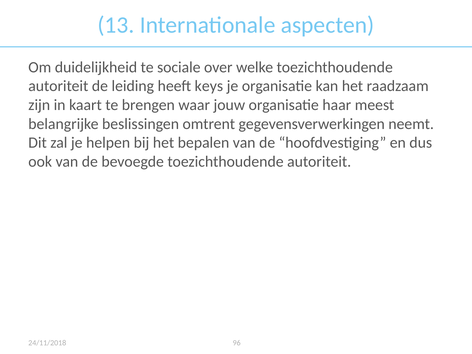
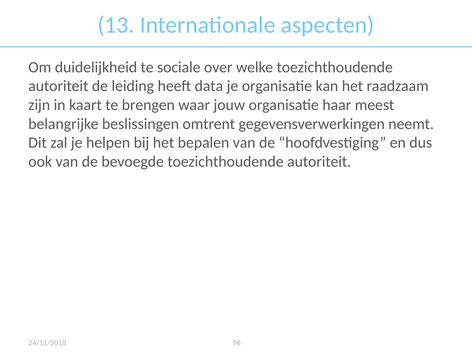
keys: keys -> data
